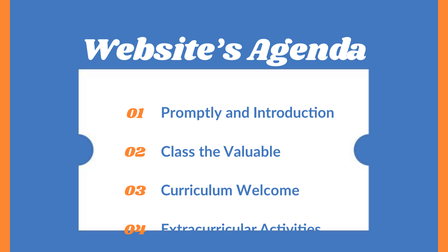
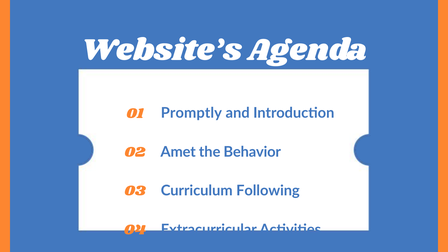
Class: Class -> Amet
Valuable: Valuable -> Behavior
Welcome: Welcome -> Following
